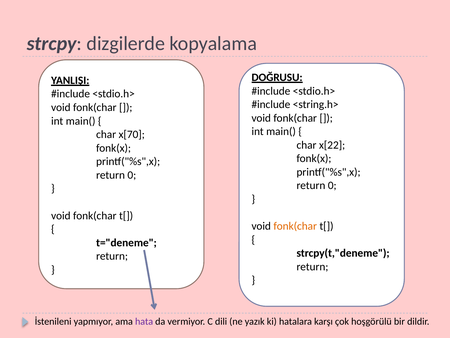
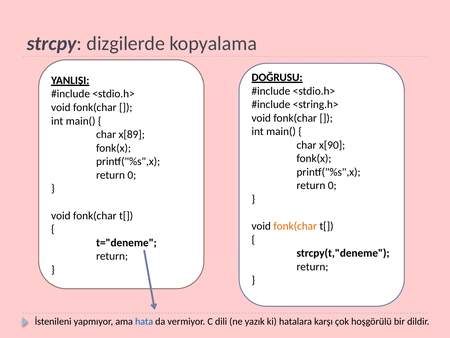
x[70: x[70 -> x[89
x[22: x[22 -> x[90
hata colour: purple -> blue
